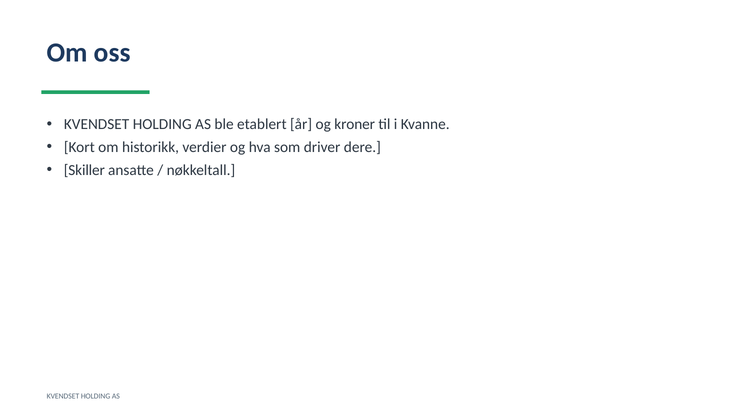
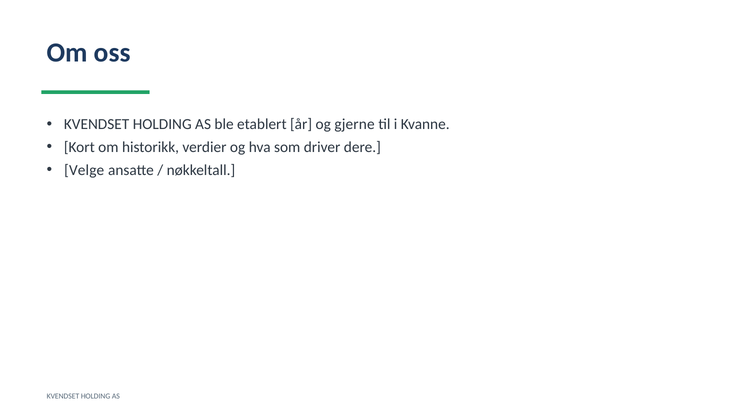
kroner: kroner -> gjerne
Skiller: Skiller -> Velge
